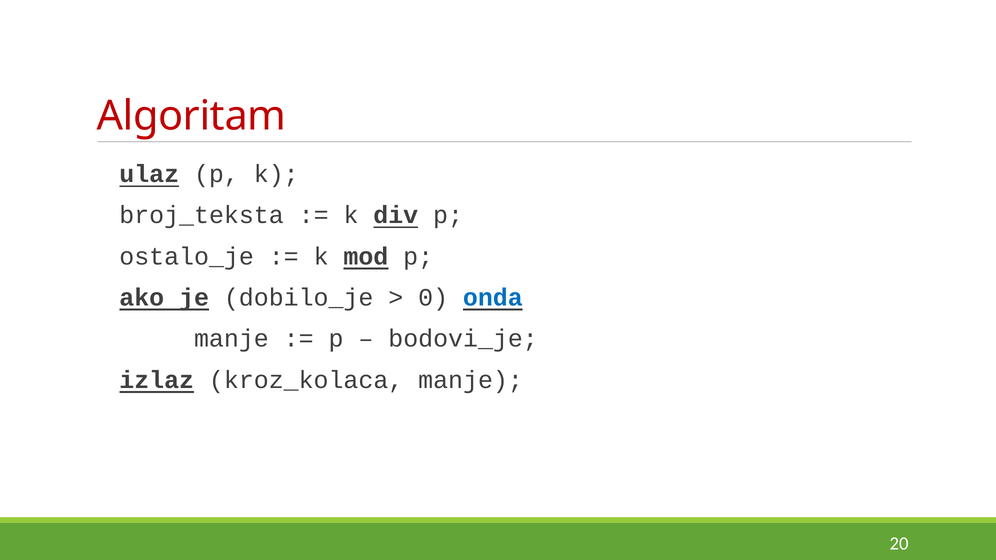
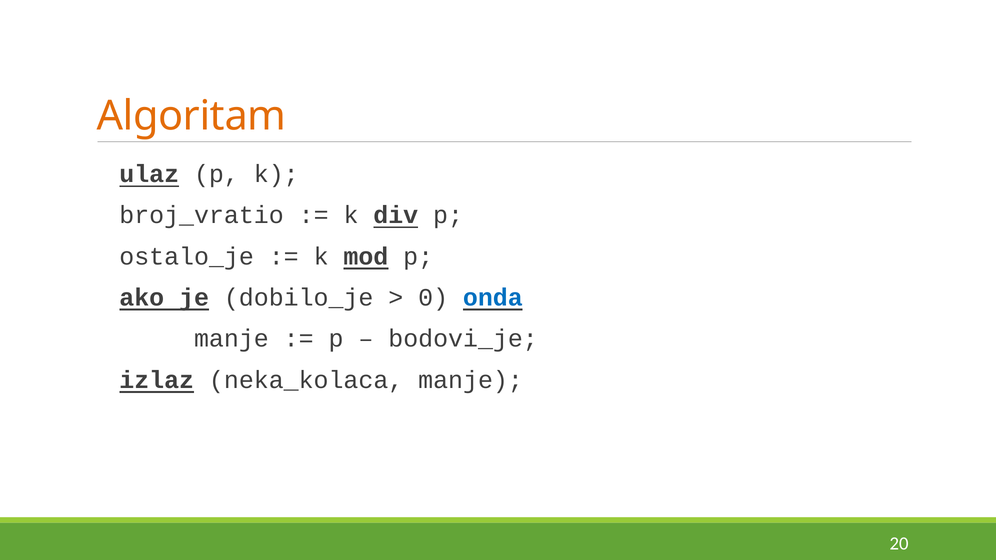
Algoritam colour: red -> orange
broj_teksta: broj_teksta -> broj_vratio
kroz_kolaca: kroz_kolaca -> neka_kolaca
